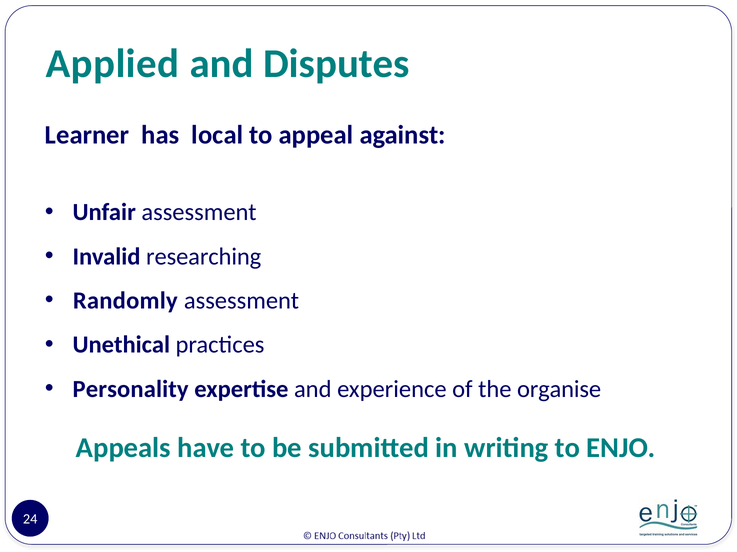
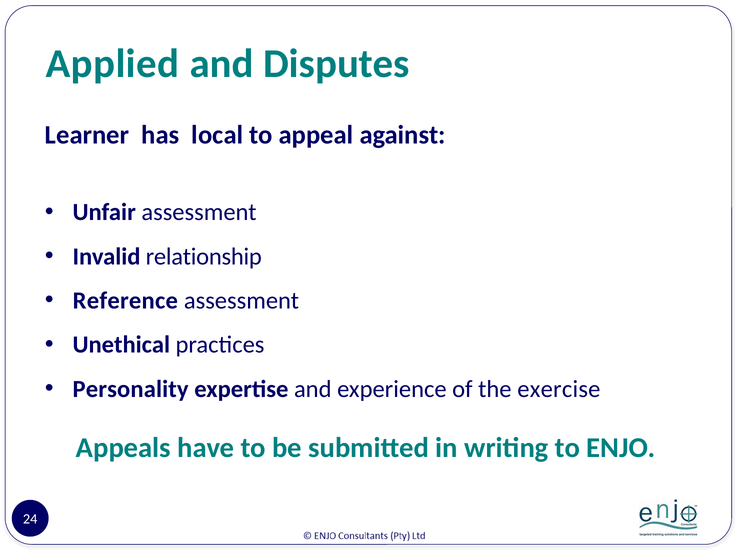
researching: researching -> relationship
Randomly: Randomly -> Reference
organise: organise -> exercise
